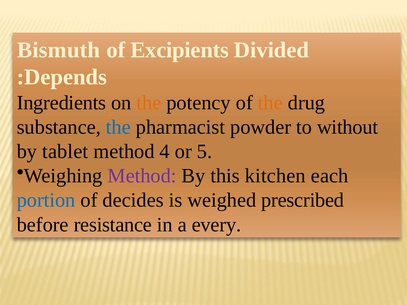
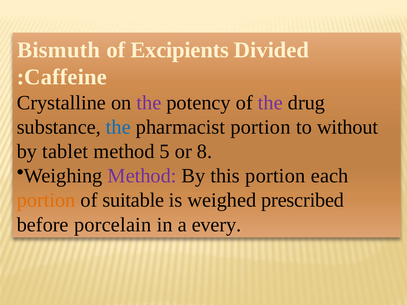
Depends: Depends -> Caffeine
Ingredients: Ingredients -> Crystalline
the at (149, 103) colour: orange -> purple
the at (270, 103) colour: orange -> purple
pharmacist powder: powder -> portion
4: 4 -> 5
5: 5 -> 8
this kitchen: kitchen -> portion
portion at (46, 200) colour: blue -> orange
decides: decides -> suitable
resistance: resistance -> porcelain
